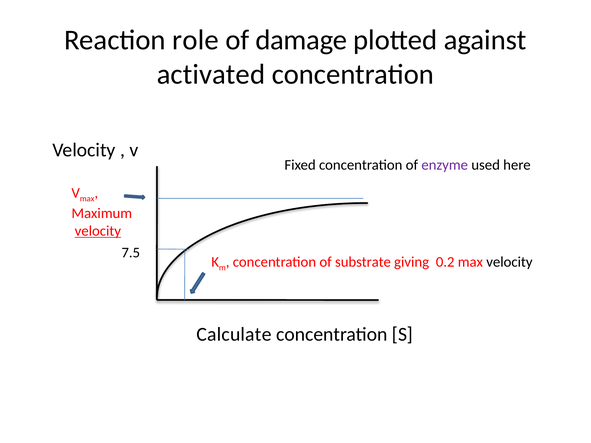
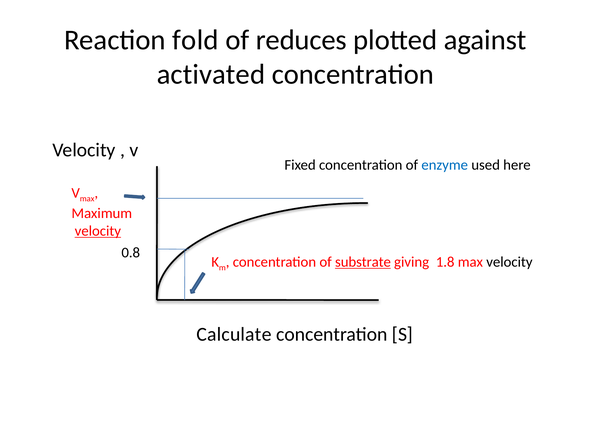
role: role -> fold
damage: damage -> reduces
enzyme colour: purple -> blue
7.5: 7.5 -> 0.8
substrate underline: none -> present
0.2: 0.2 -> 1.8
